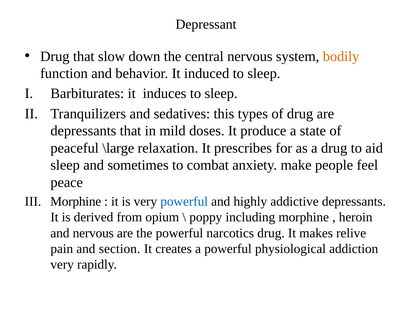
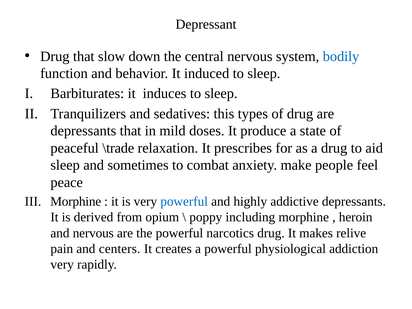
bodily colour: orange -> blue
\large: \large -> \trade
section: section -> centers
